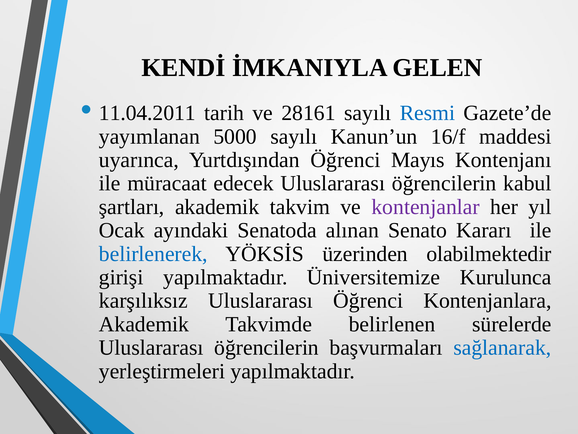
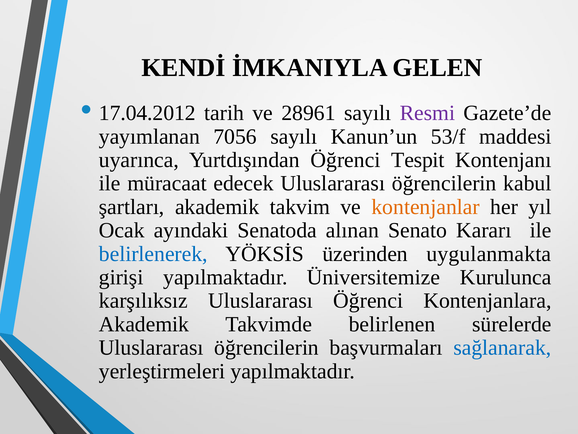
11.04.2011: 11.04.2011 -> 17.04.2012
28161: 28161 -> 28961
Resmi colour: blue -> purple
5000: 5000 -> 7056
16/f: 16/f -> 53/f
Mayıs: Mayıs -> Tespit
kontenjanlar colour: purple -> orange
olabilmektedir: olabilmektedir -> uygulanmakta
